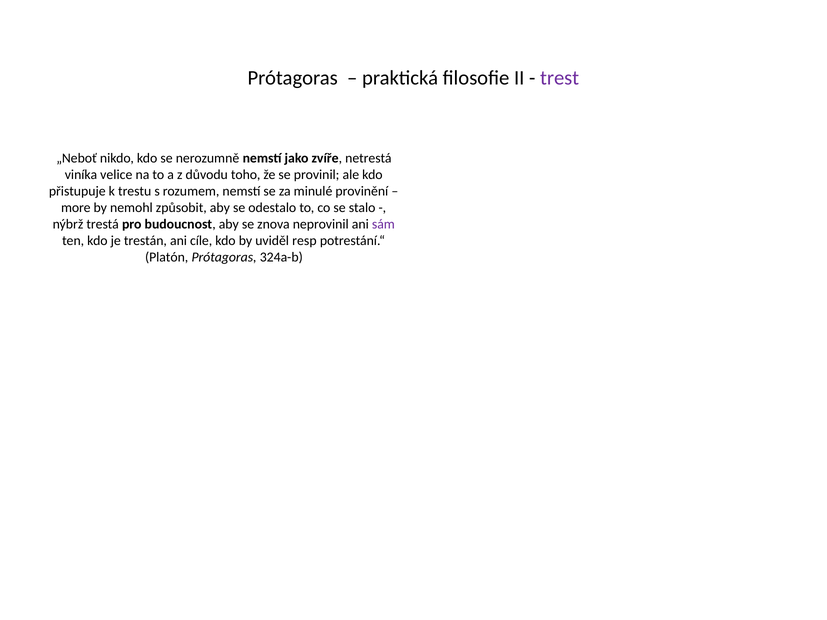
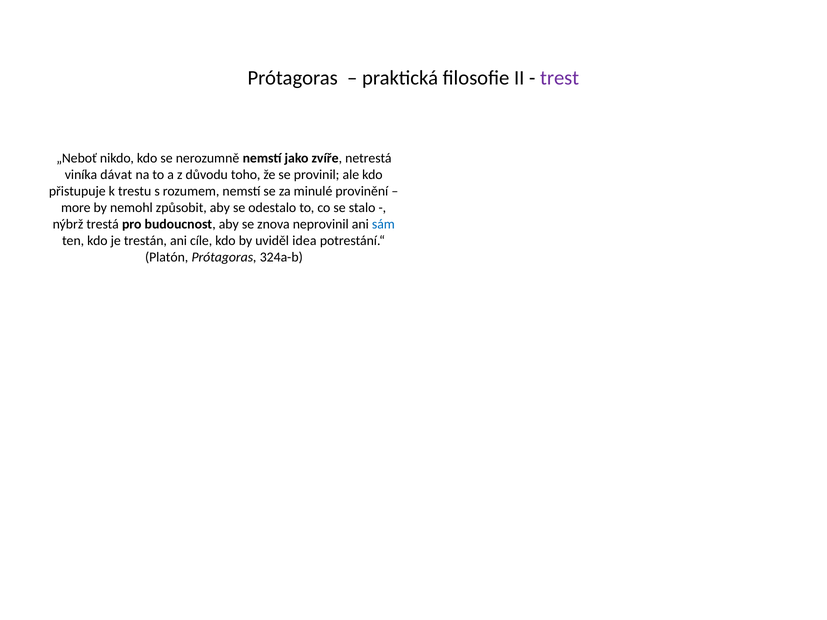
velice: velice -> dávat
sám colour: purple -> blue
resp: resp -> idea
